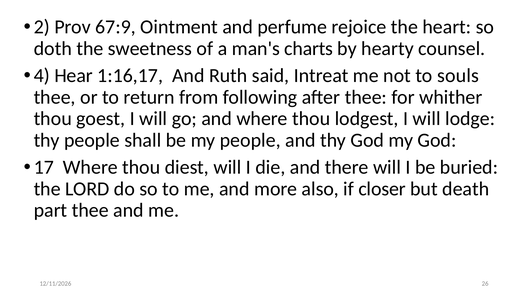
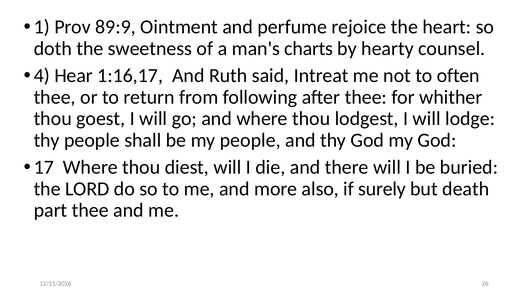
2: 2 -> 1
67:9: 67:9 -> 89:9
souls: souls -> often
closer: closer -> surely
